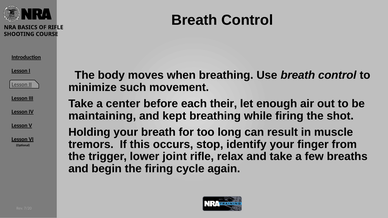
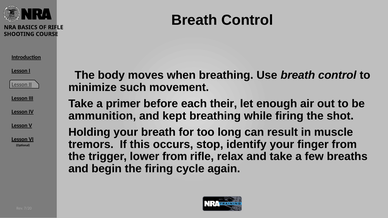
center: center -> primer
maintaining: maintaining -> ammunition
lower joint: joint -> from
